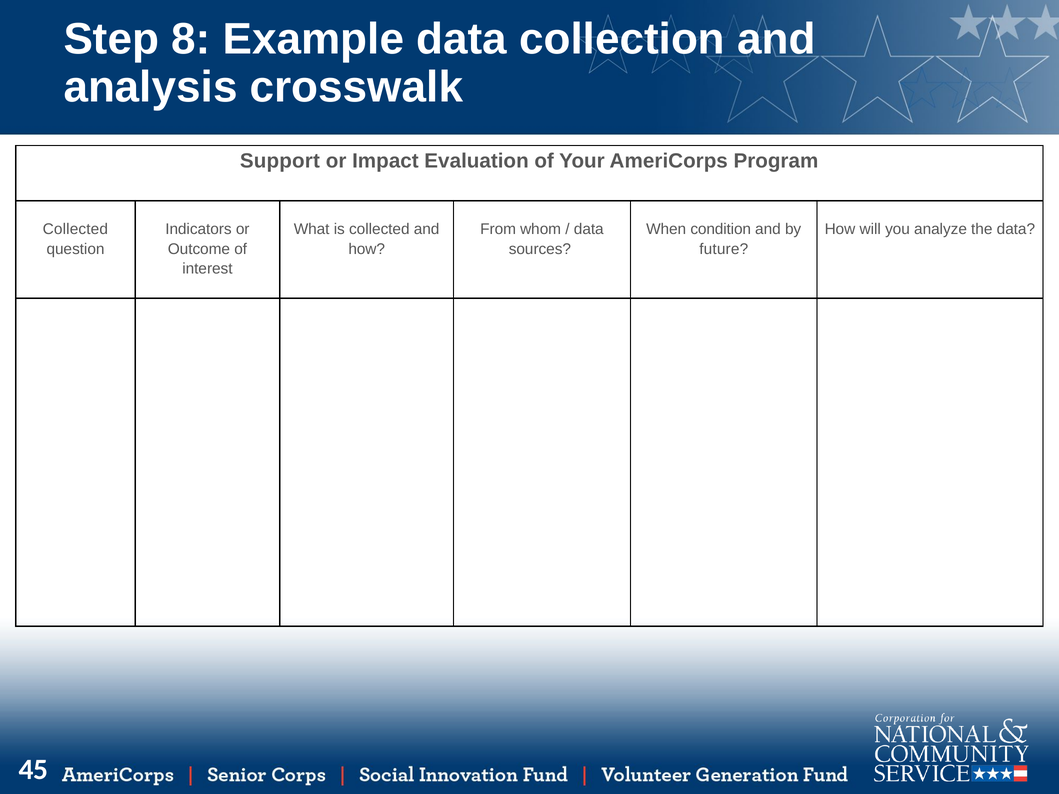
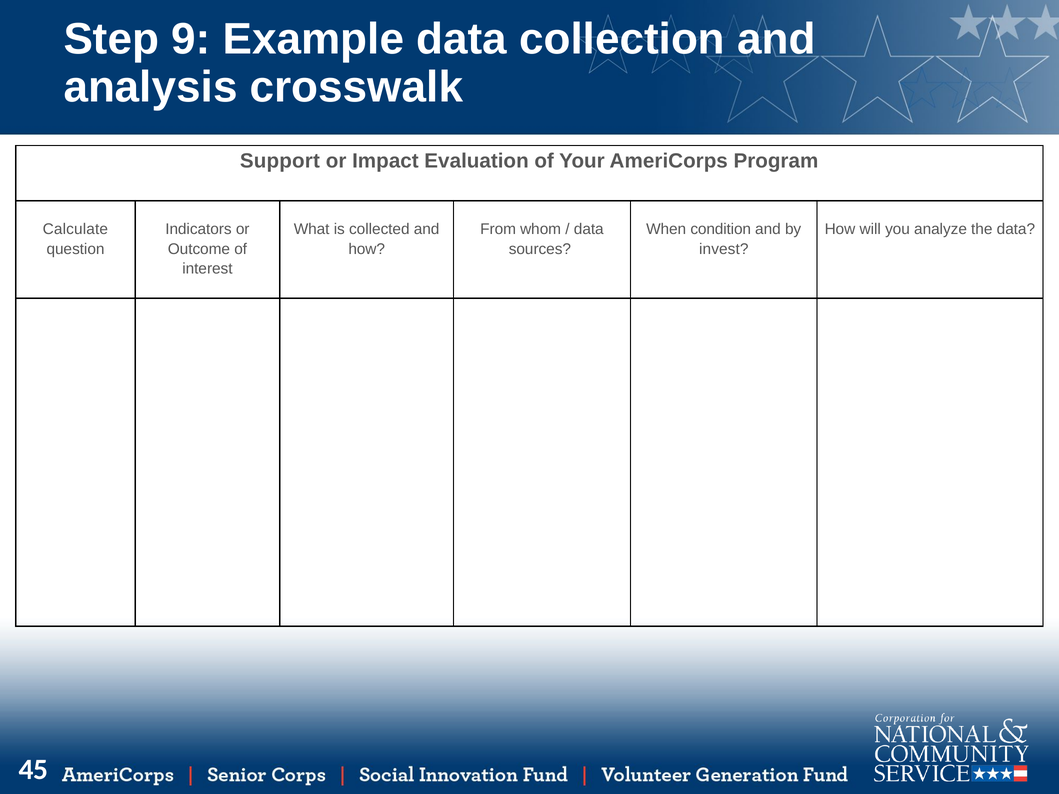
8: 8 -> 9
Collected at (75, 229): Collected -> Calculate
future: future -> invest
